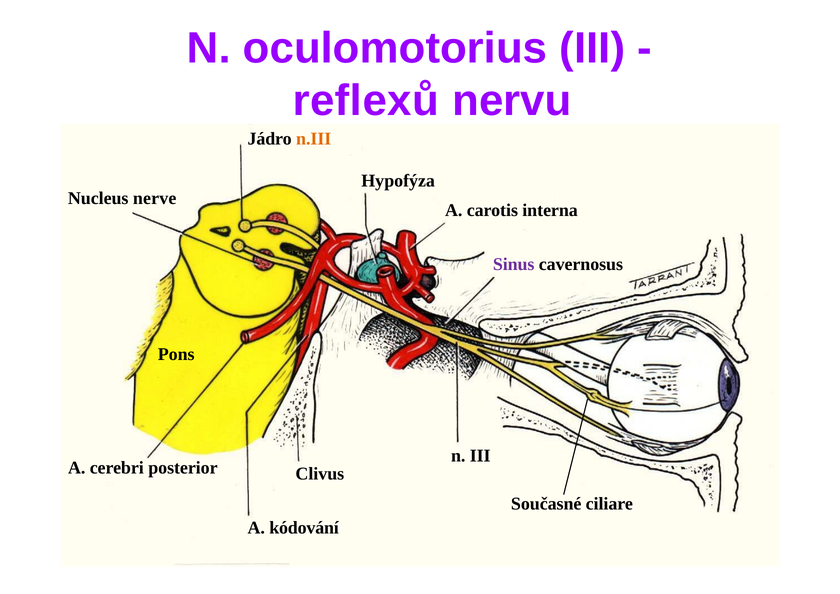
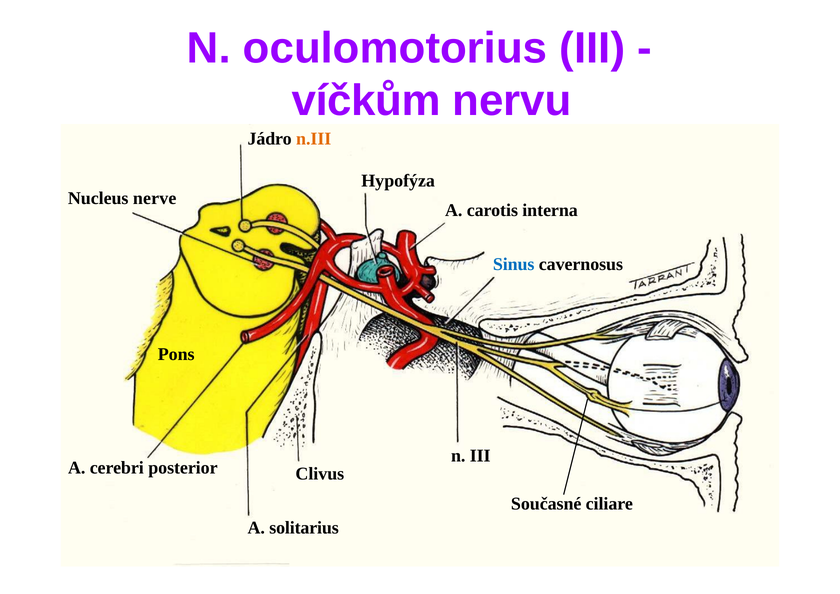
reflexů: reflexů -> víčkům
Sinus colour: purple -> blue
kódování: kódování -> solitarius
